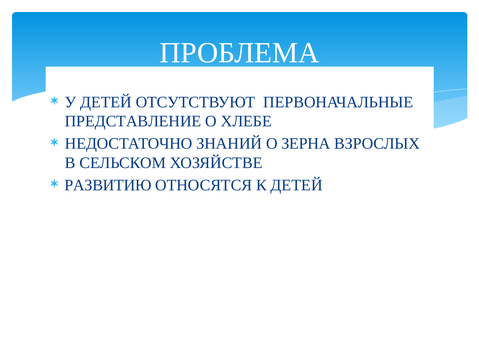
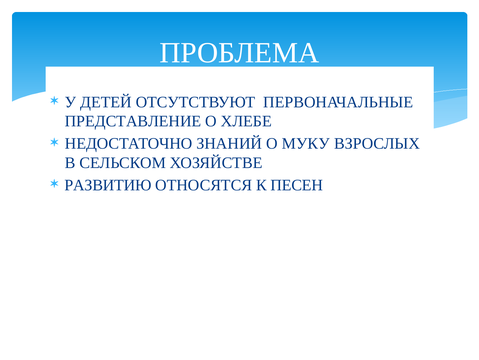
ЗЕРНА: ЗЕРНА -> МУКУ
К ДЕТЕЙ: ДЕТЕЙ -> ПЕСЕН
